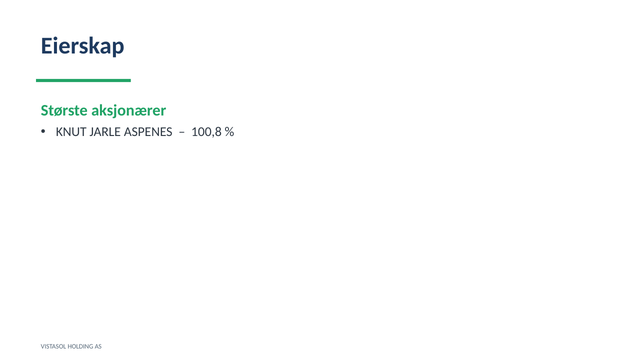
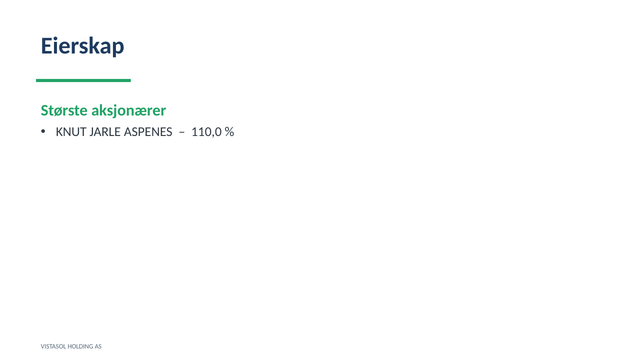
100,8: 100,8 -> 110,0
